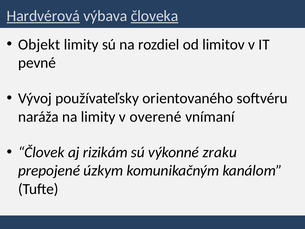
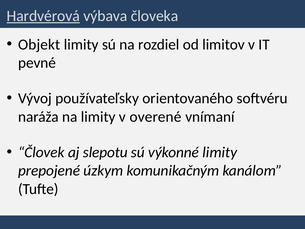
človeka underline: present -> none
rizikám: rizikám -> slepotu
výkonné zraku: zraku -> limity
